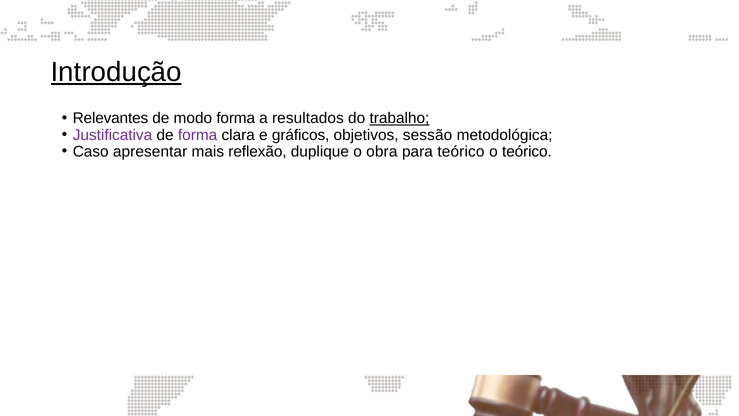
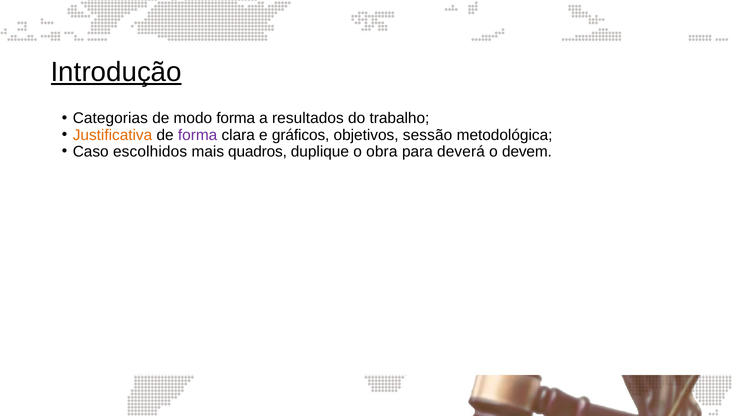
Relevantes: Relevantes -> Categorias
trabalho underline: present -> none
Justificativa colour: purple -> orange
apresentar: apresentar -> escolhidos
reflexão: reflexão -> quadros
para teórico: teórico -> deverá
o teórico: teórico -> devem
